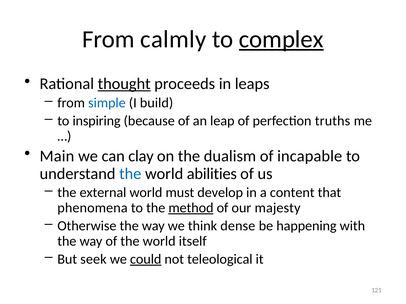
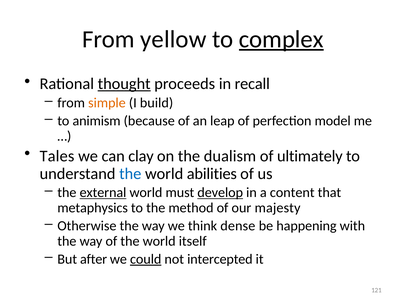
calmly: calmly -> yellow
leaps: leaps -> recall
simple colour: blue -> orange
inspiring: inspiring -> animism
truths: truths -> model
Main: Main -> Tales
incapable: incapable -> ultimately
external underline: none -> present
develop underline: none -> present
phenomena: phenomena -> metaphysics
method underline: present -> none
seek: seek -> after
teleological: teleological -> intercepted
